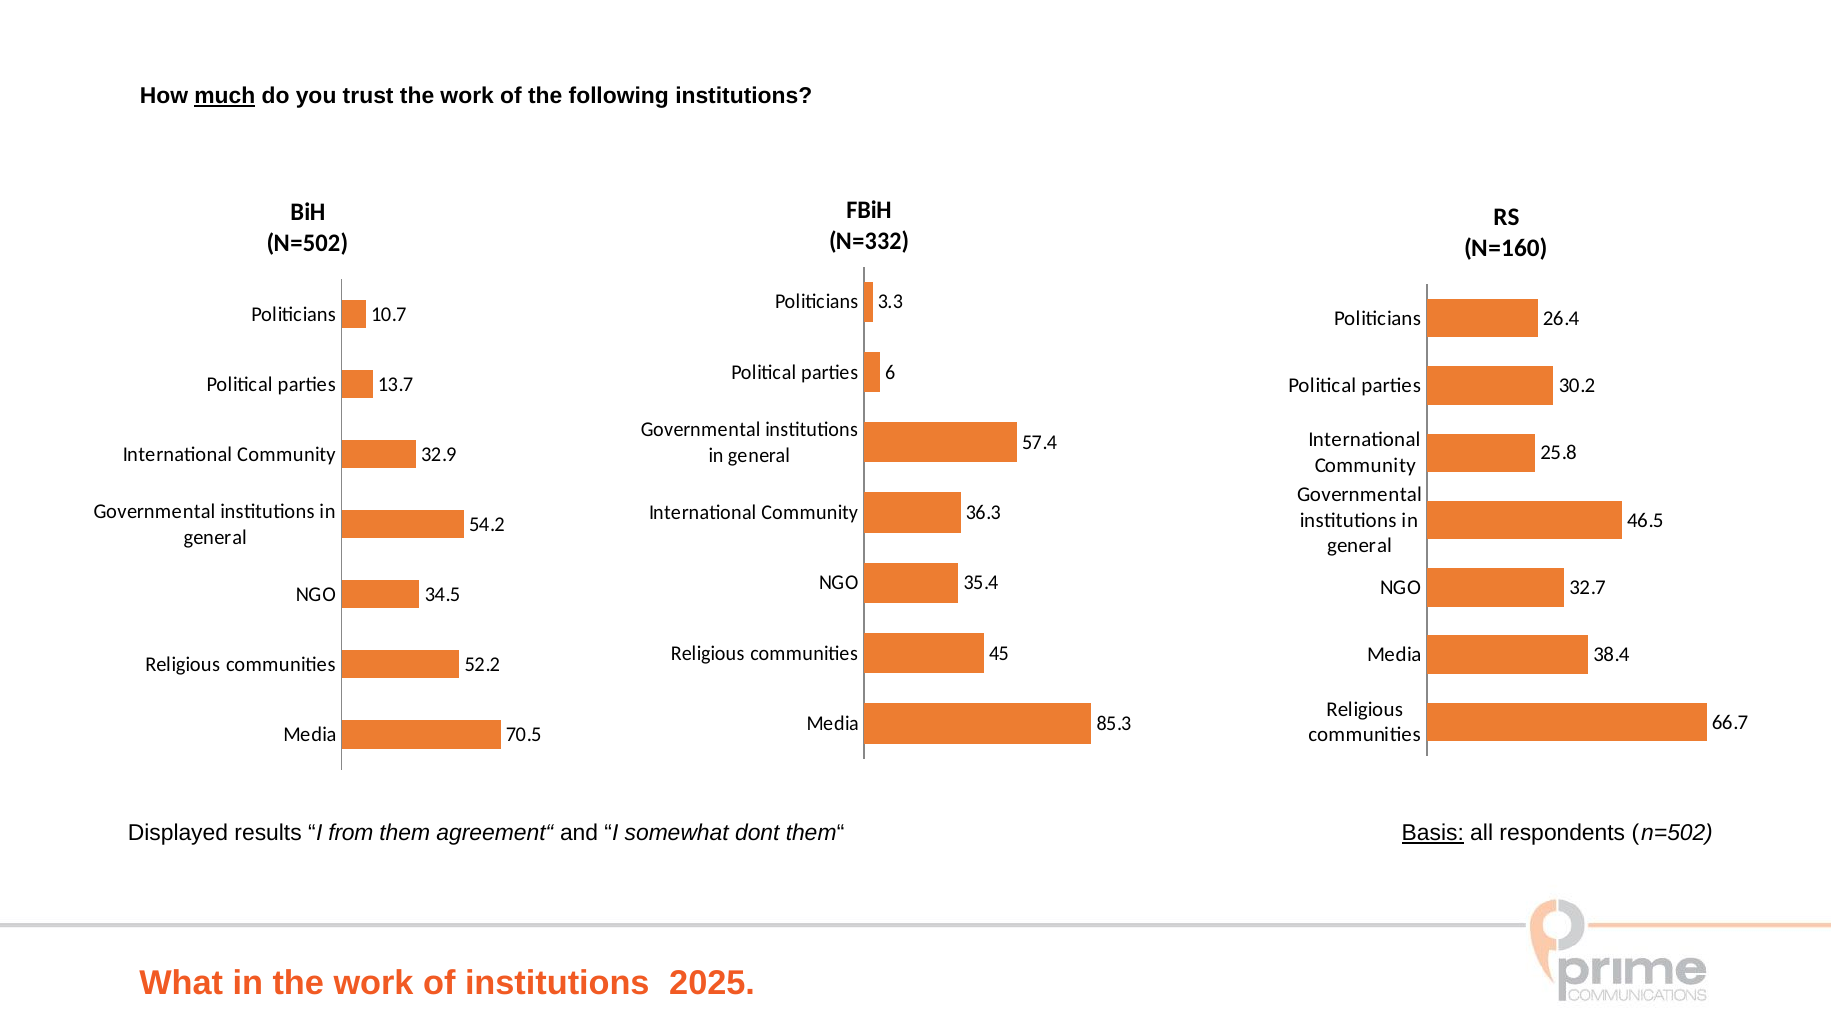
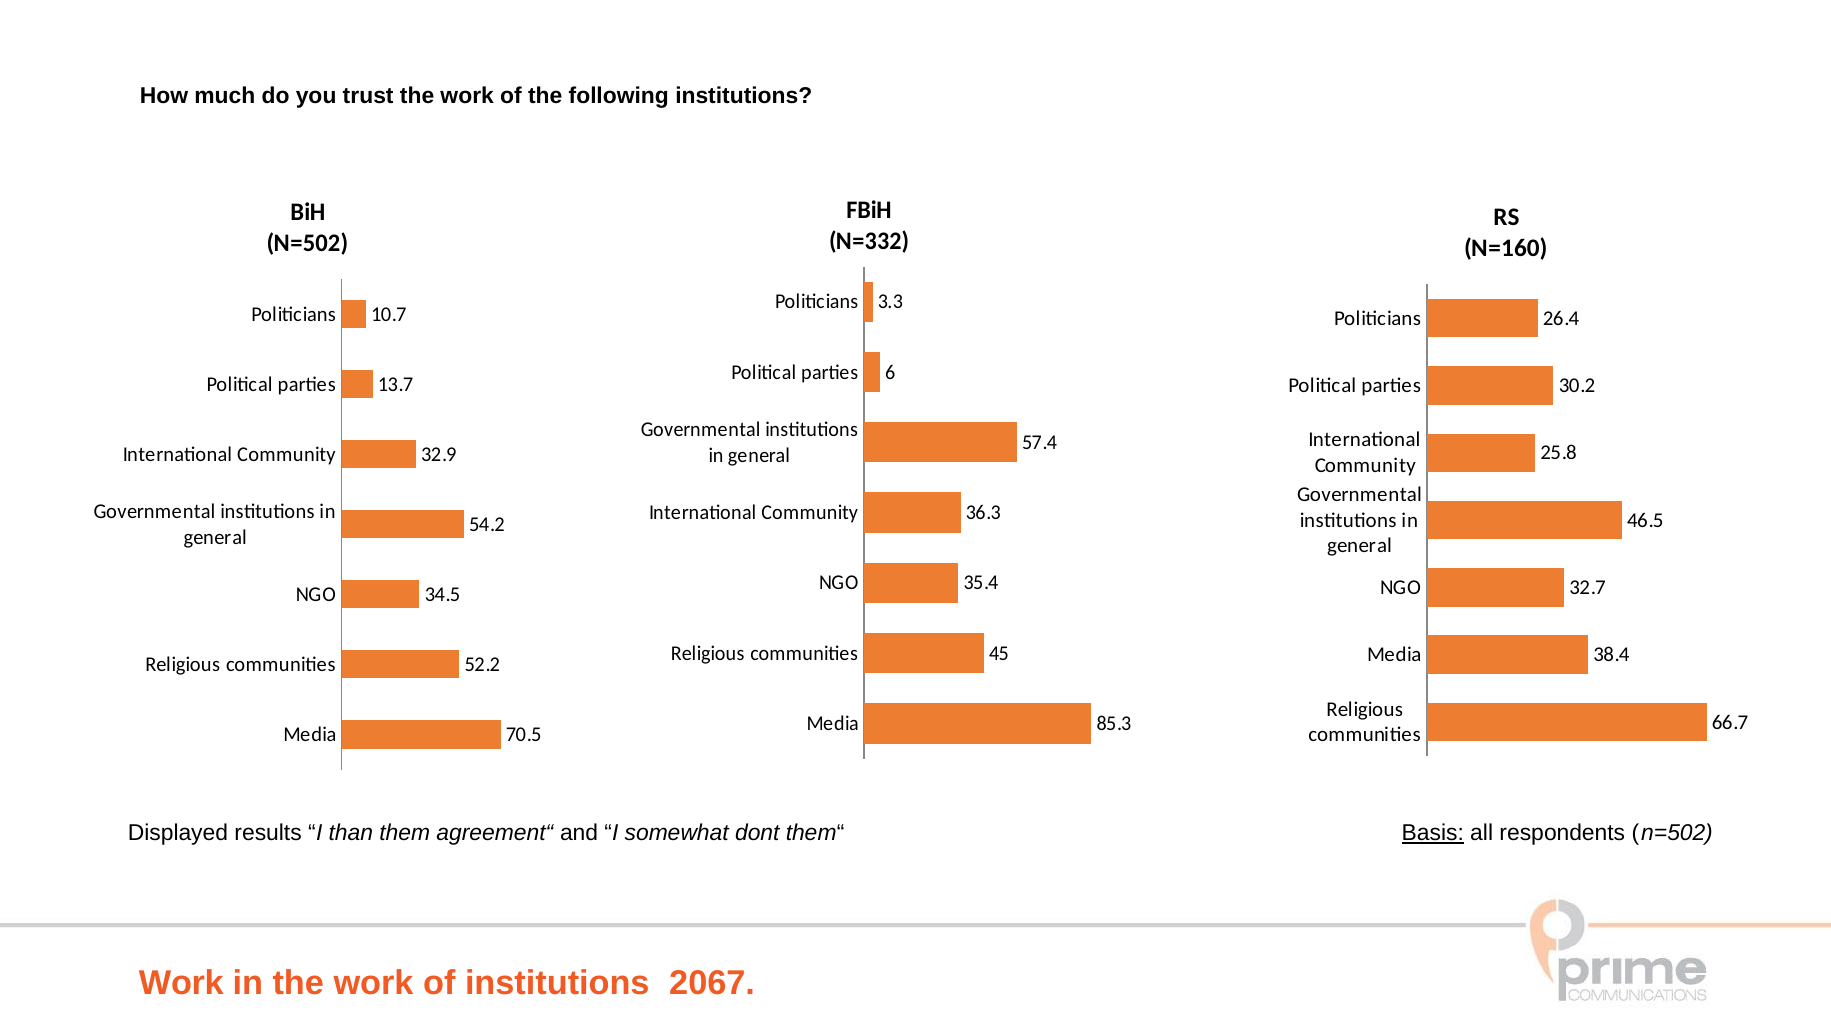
much underline: present -> none
from: from -> than
What at (181, 983): What -> Work
2025: 2025 -> 2067
